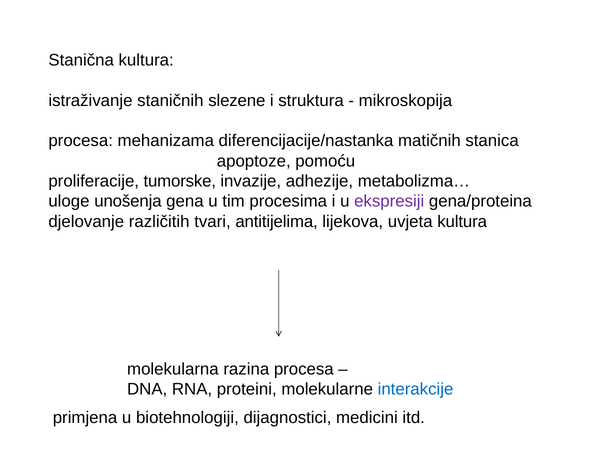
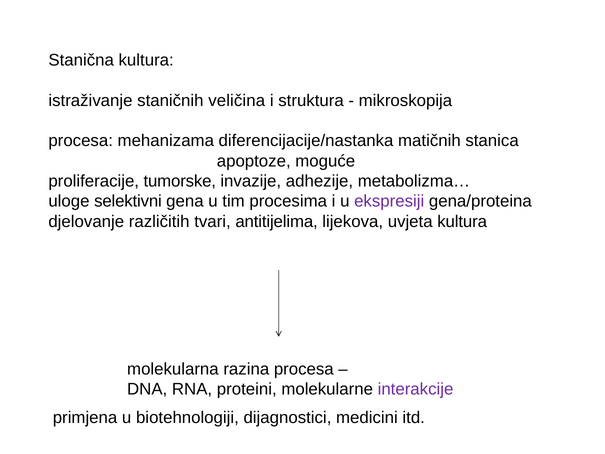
slezene: slezene -> veličina
pomoću: pomoću -> moguće
unošenja: unošenja -> selektivni
interakcije colour: blue -> purple
